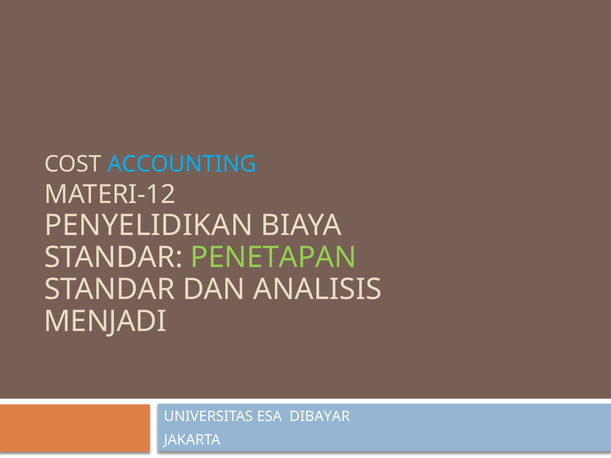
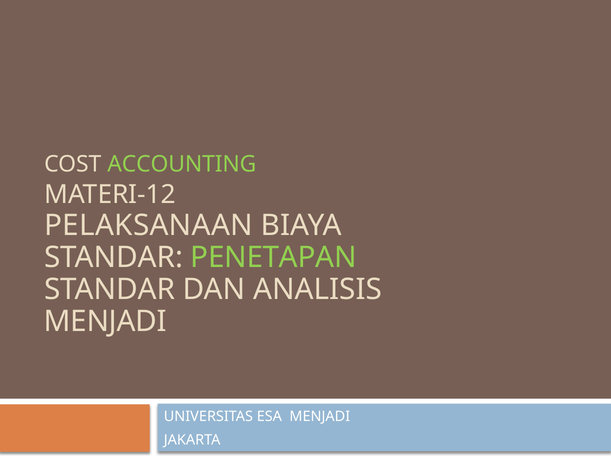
ACCOUNTING colour: light blue -> light green
PENYELIDIKAN: PENYELIDIKAN -> PELAKSANAAN
ESA DIBAYAR: DIBAYAR -> MENJADI
